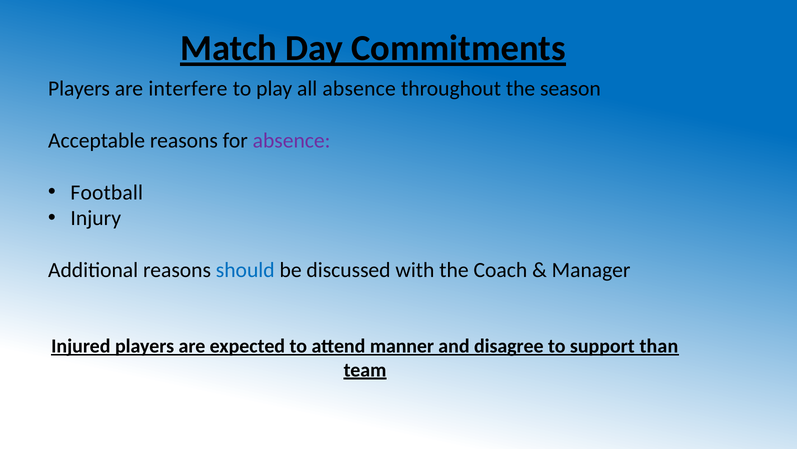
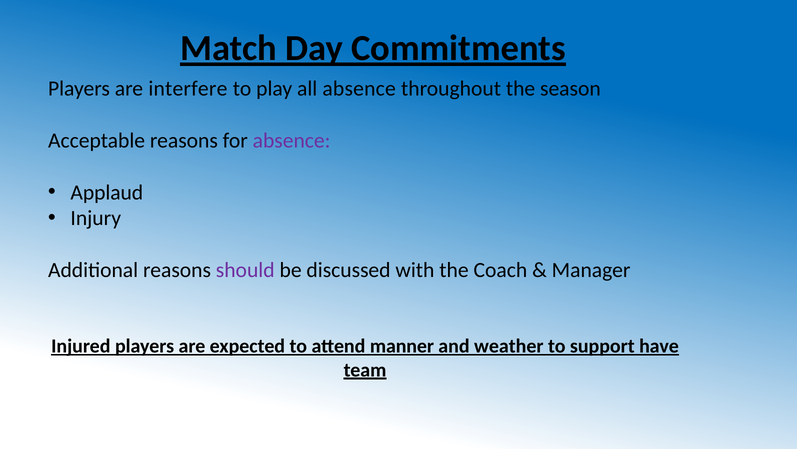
Football: Football -> Applaud
should colour: blue -> purple
disagree: disagree -> weather
than: than -> have
